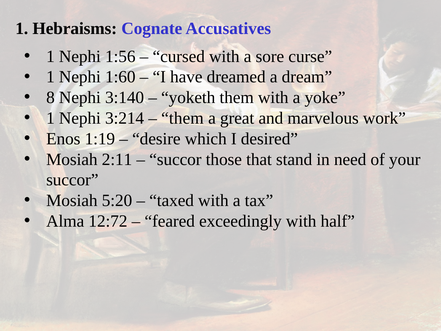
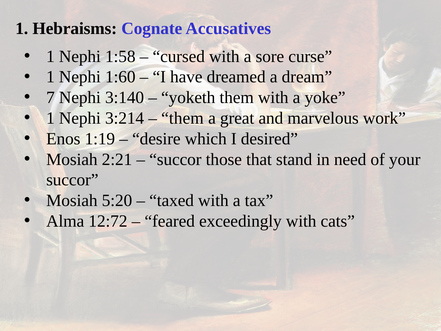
1:56: 1:56 -> 1:58
8: 8 -> 7
2:11: 2:11 -> 2:21
half: half -> cats
